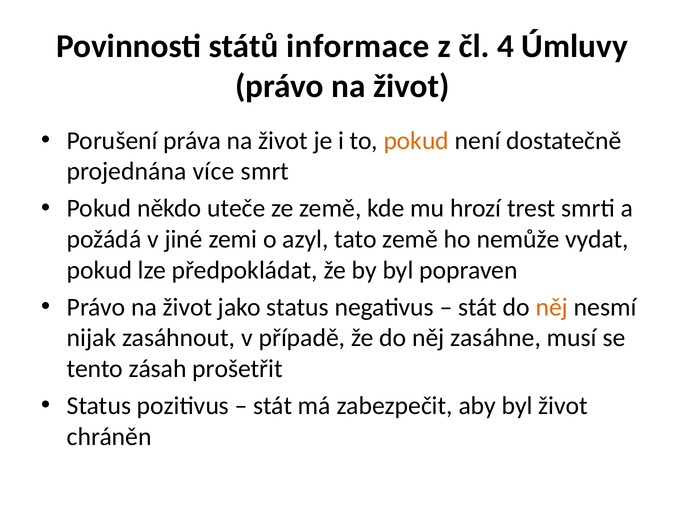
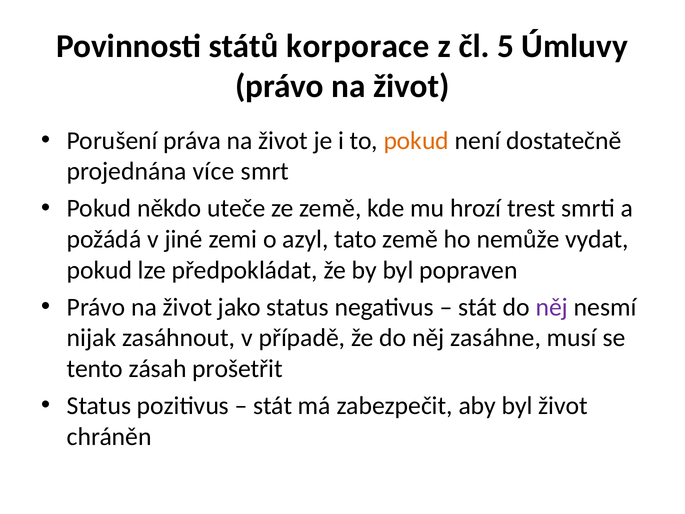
informace: informace -> korporace
4: 4 -> 5
něj at (552, 307) colour: orange -> purple
